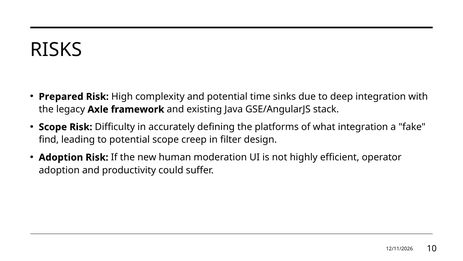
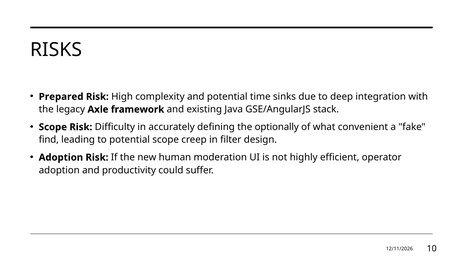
platforms: platforms -> optionally
what integration: integration -> convenient
